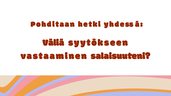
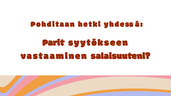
Väliä: Väliä -> Parit
